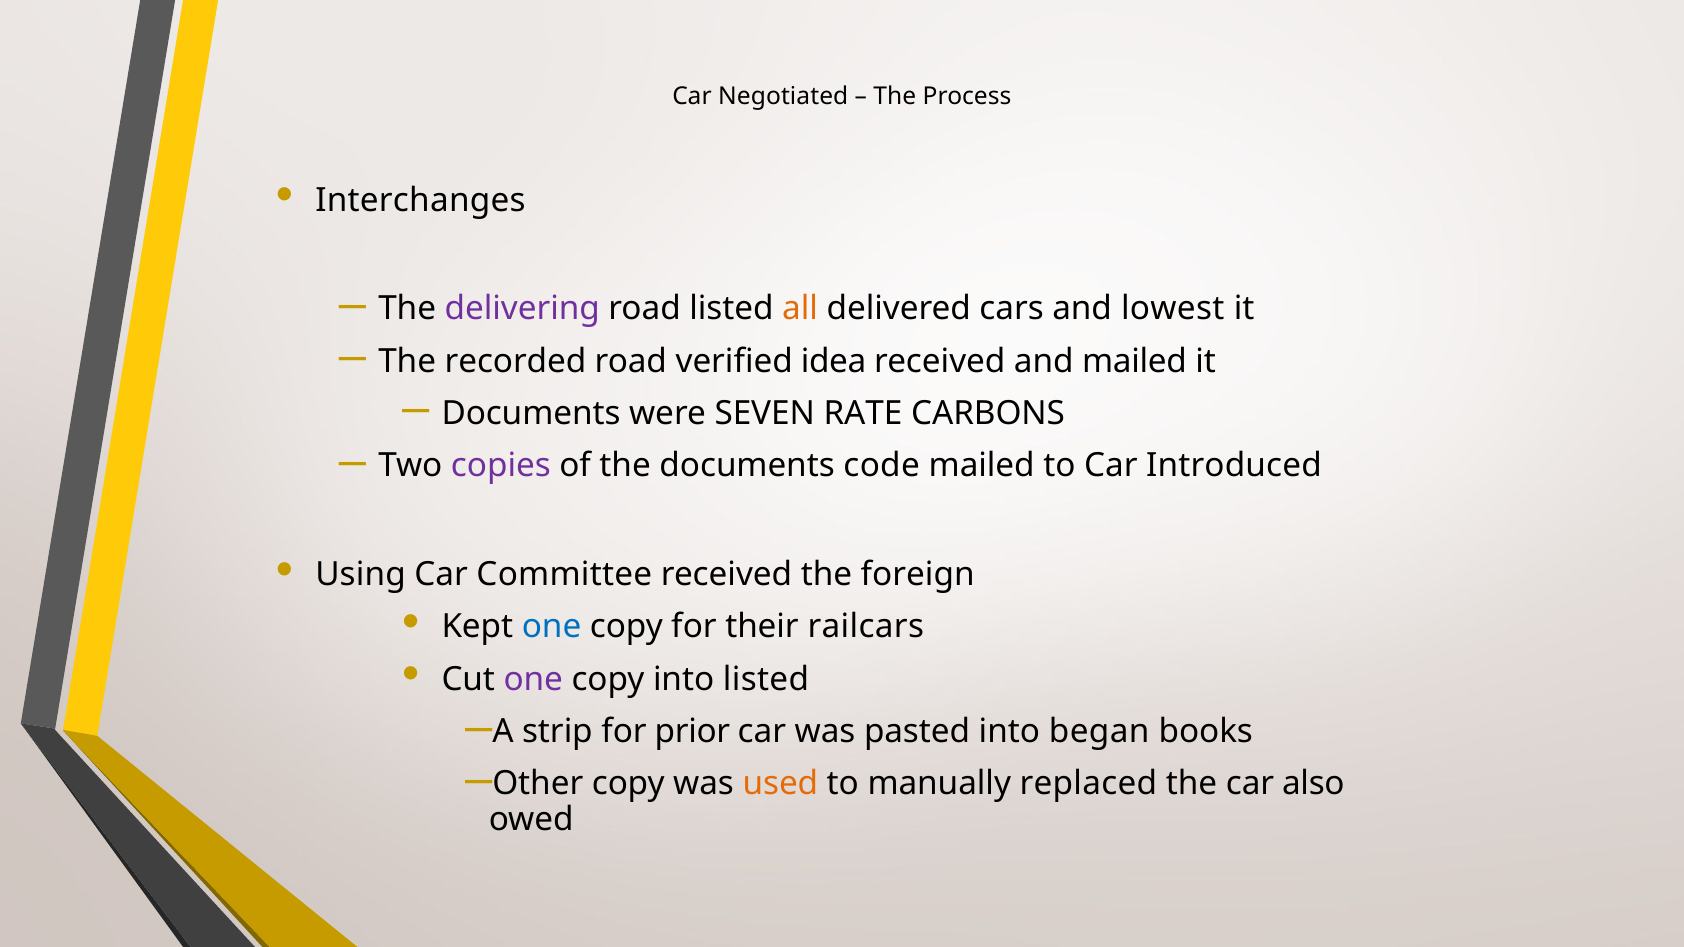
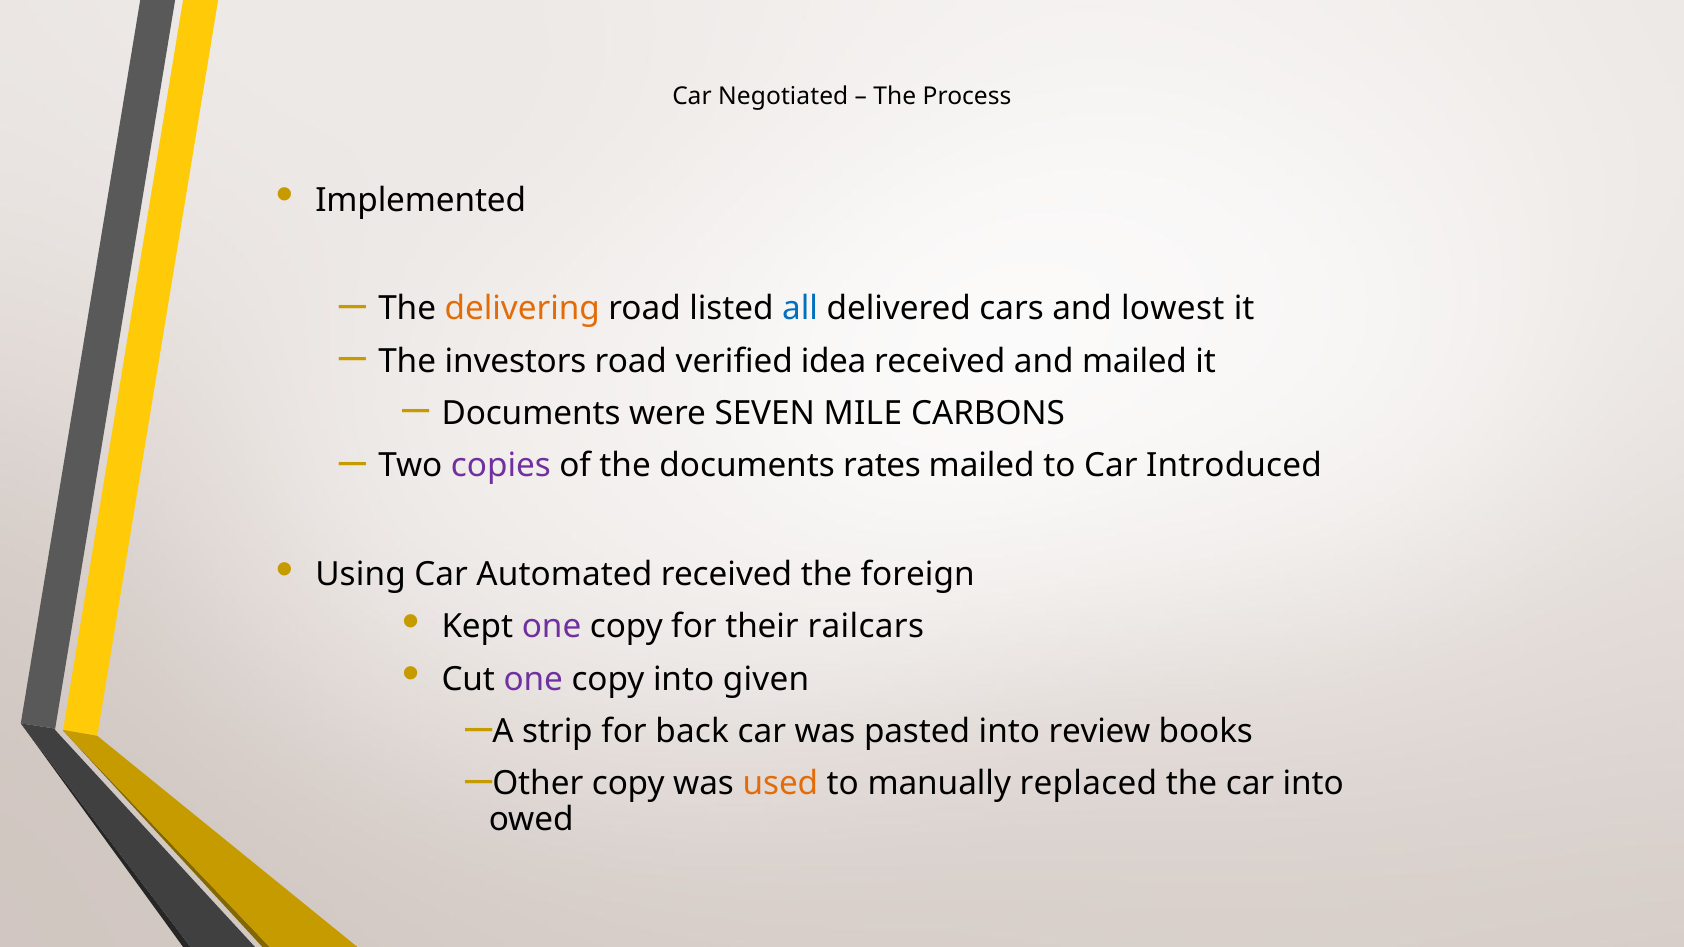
Interchanges: Interchanges -> Implemented
delivering colour: purple -> orange
all colour: orange -> blue
recorded: recorded -> investors
RATE: RATE -> MILE
code: code -> rates
Committee: Committee -> Automated
one at (552, 627) colour: blue -> purple
into listed: listed -> given
prior: prior -> back
began: began -> review
car also: also -> into
